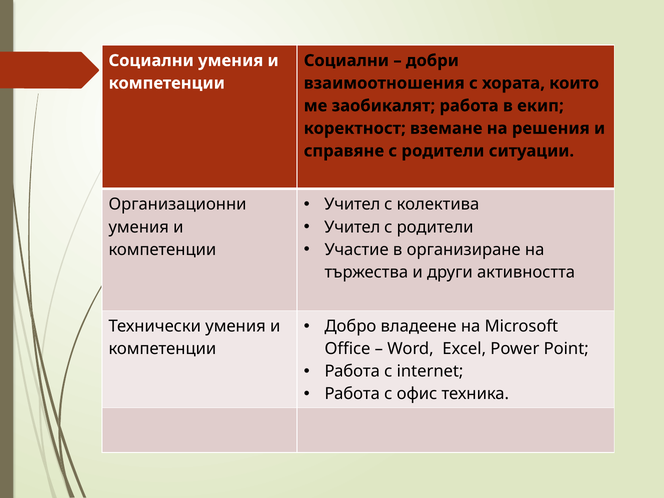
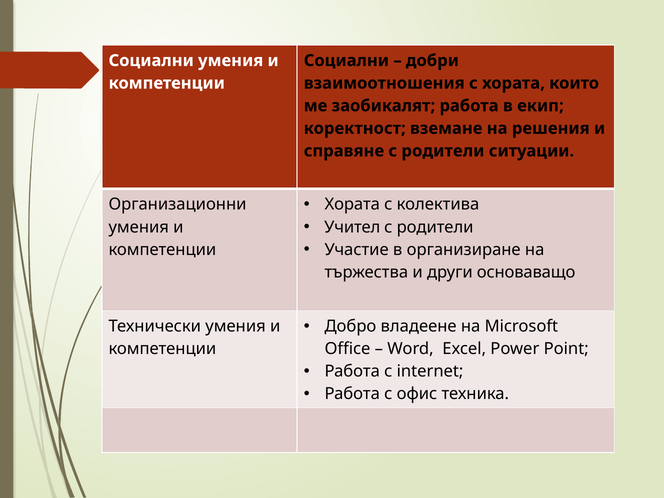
Учител at (352, 204): Учител -> Хората
активността: активността -> основаващо
